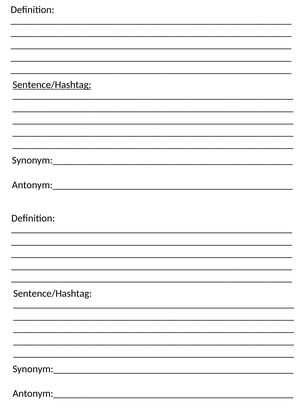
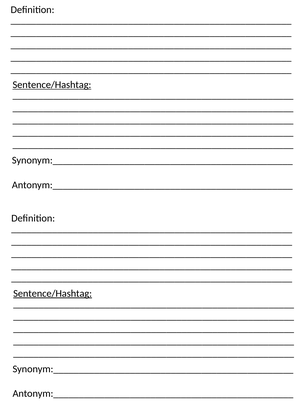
Sentence/Hashtag at (53, 294) underline: none -> present
